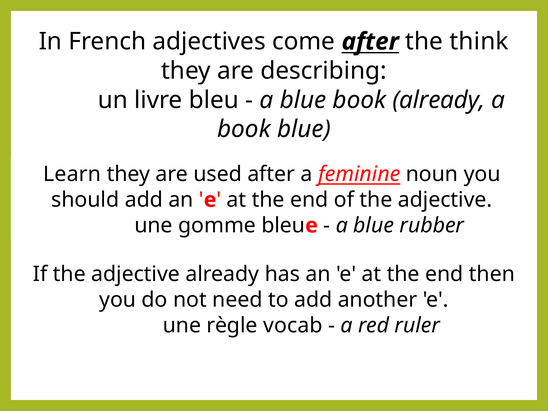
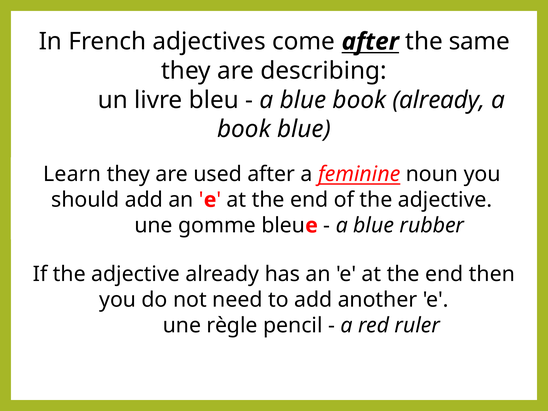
think: think -> same
vocab: vocab -> pencil
